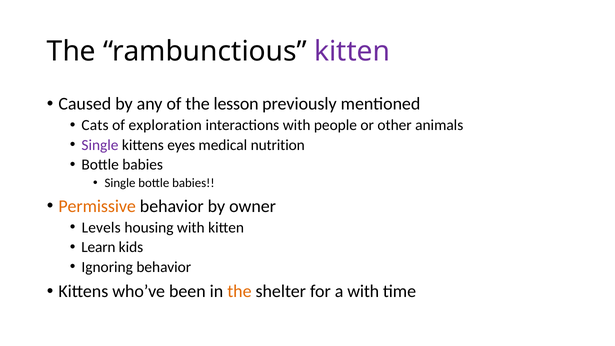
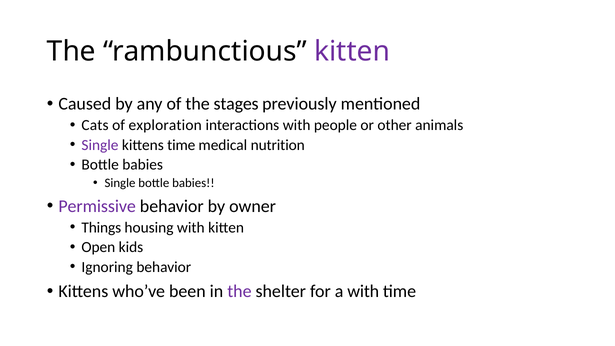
lesson: lesson -> stages
kittens eyes: eyes -> time
Permissive colour: orange -> purple
Levels: Levels -> Things
Learn: Learn -> Open
the at (239, 291) colour: orange -> purple
